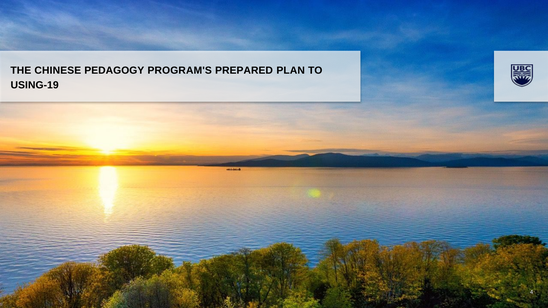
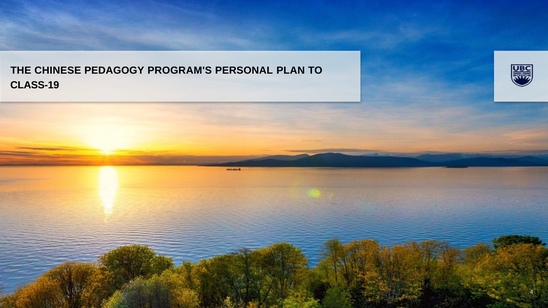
PREPARED: PREPARED -> PERSONAL
USING-19: USING-19 -> CLASS-19
